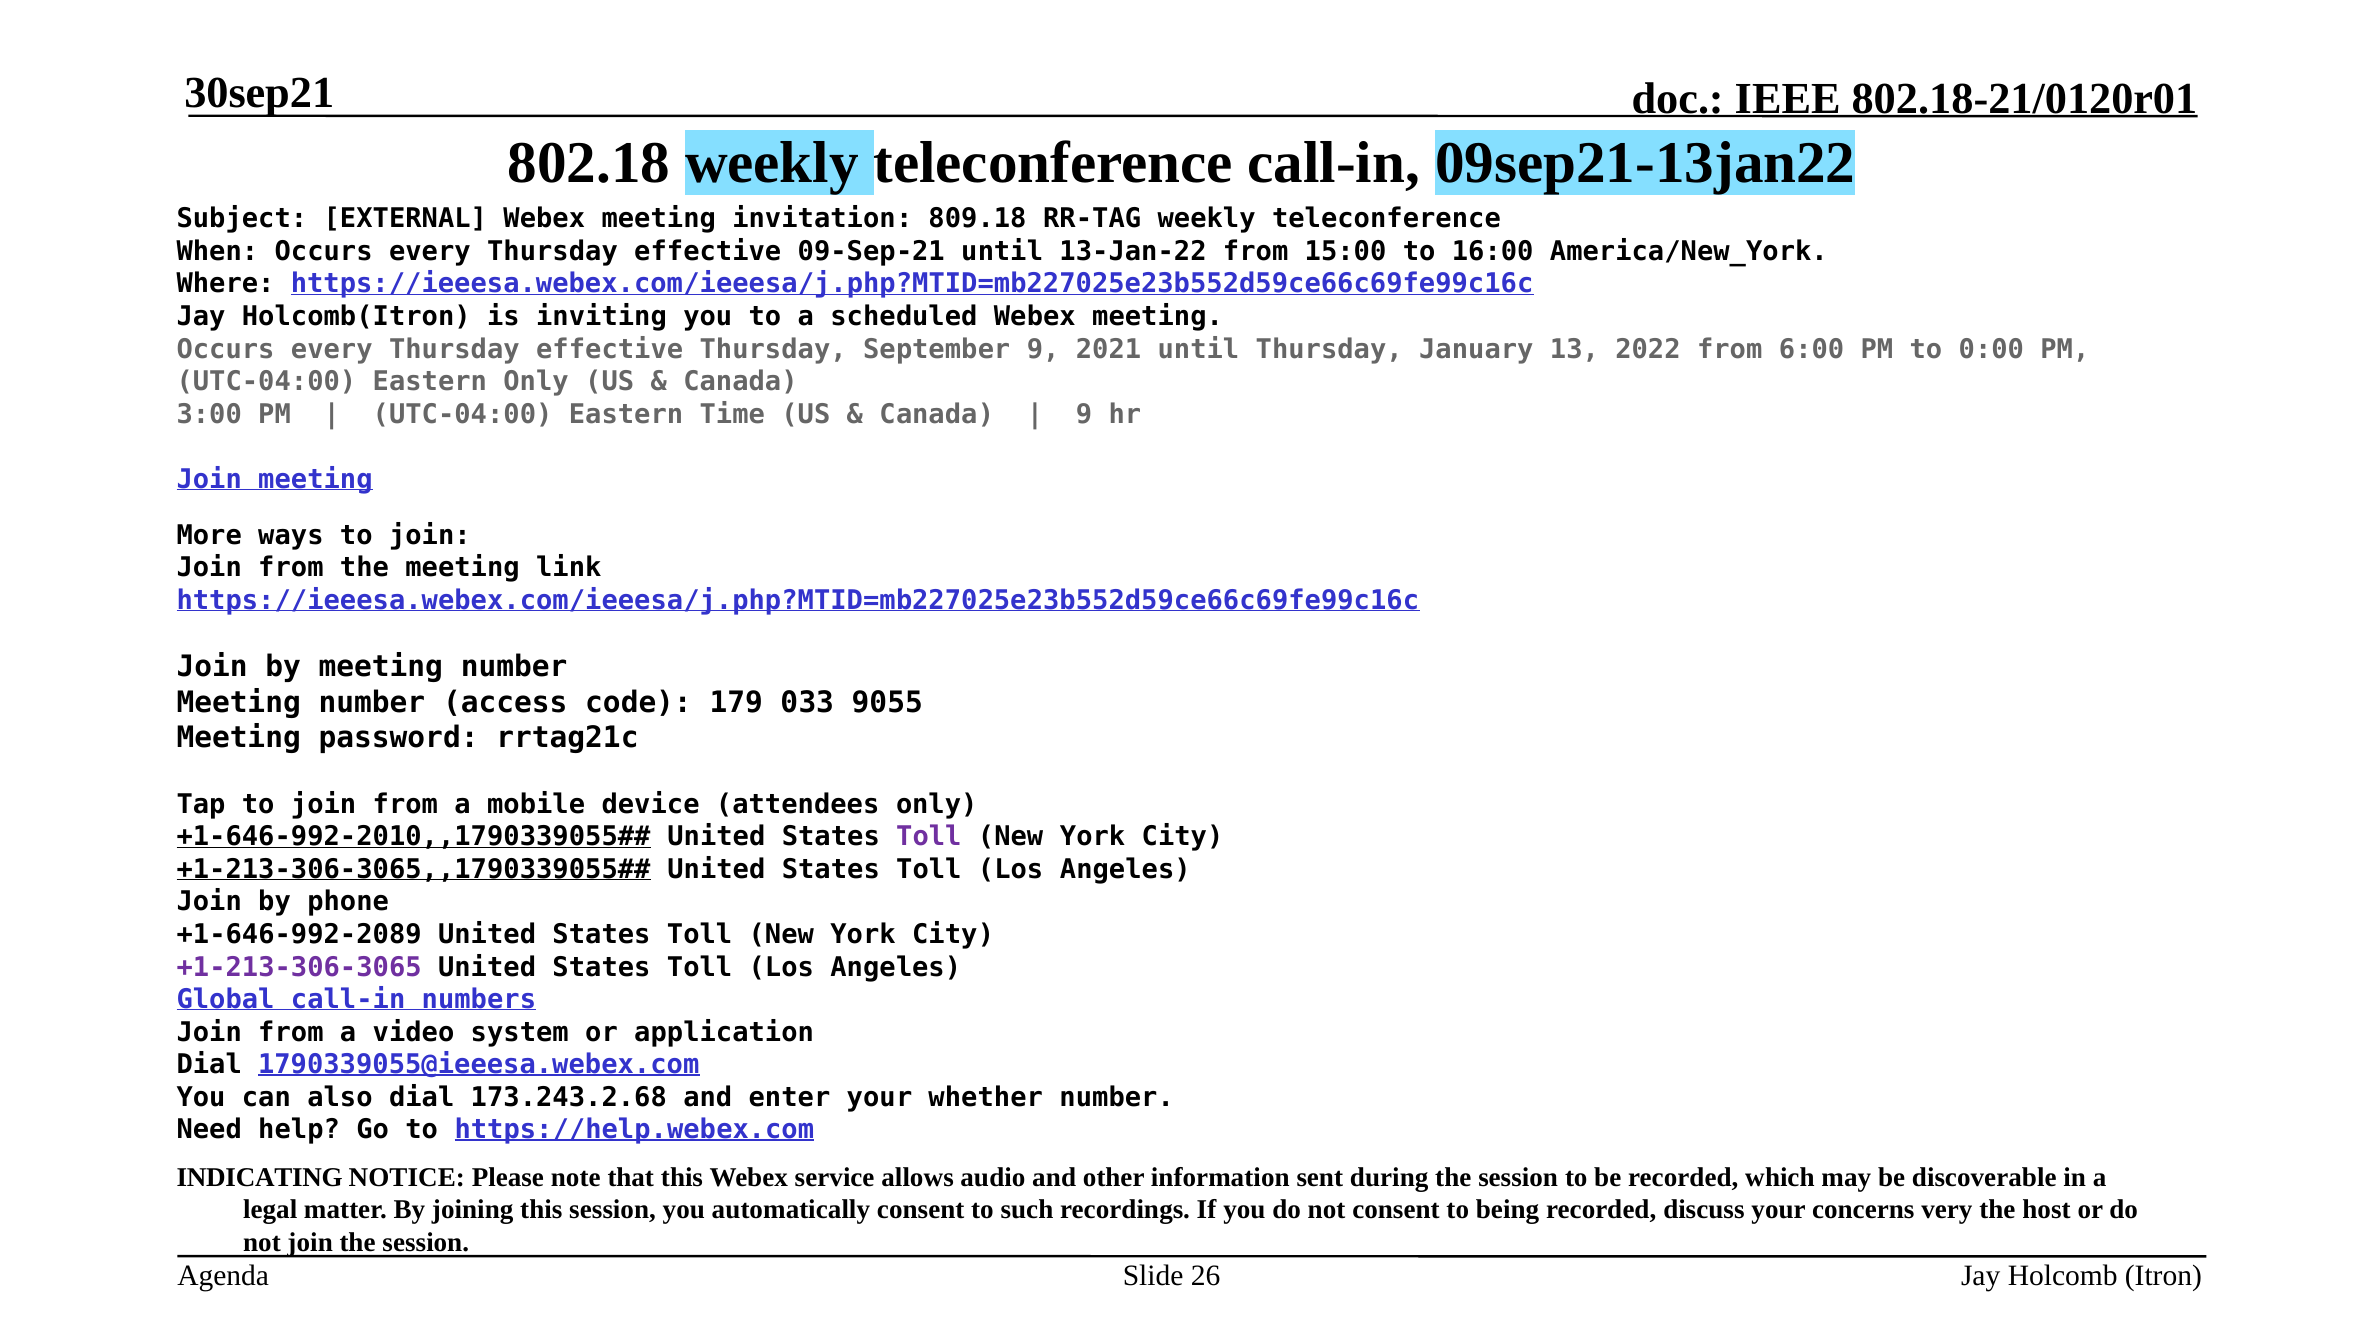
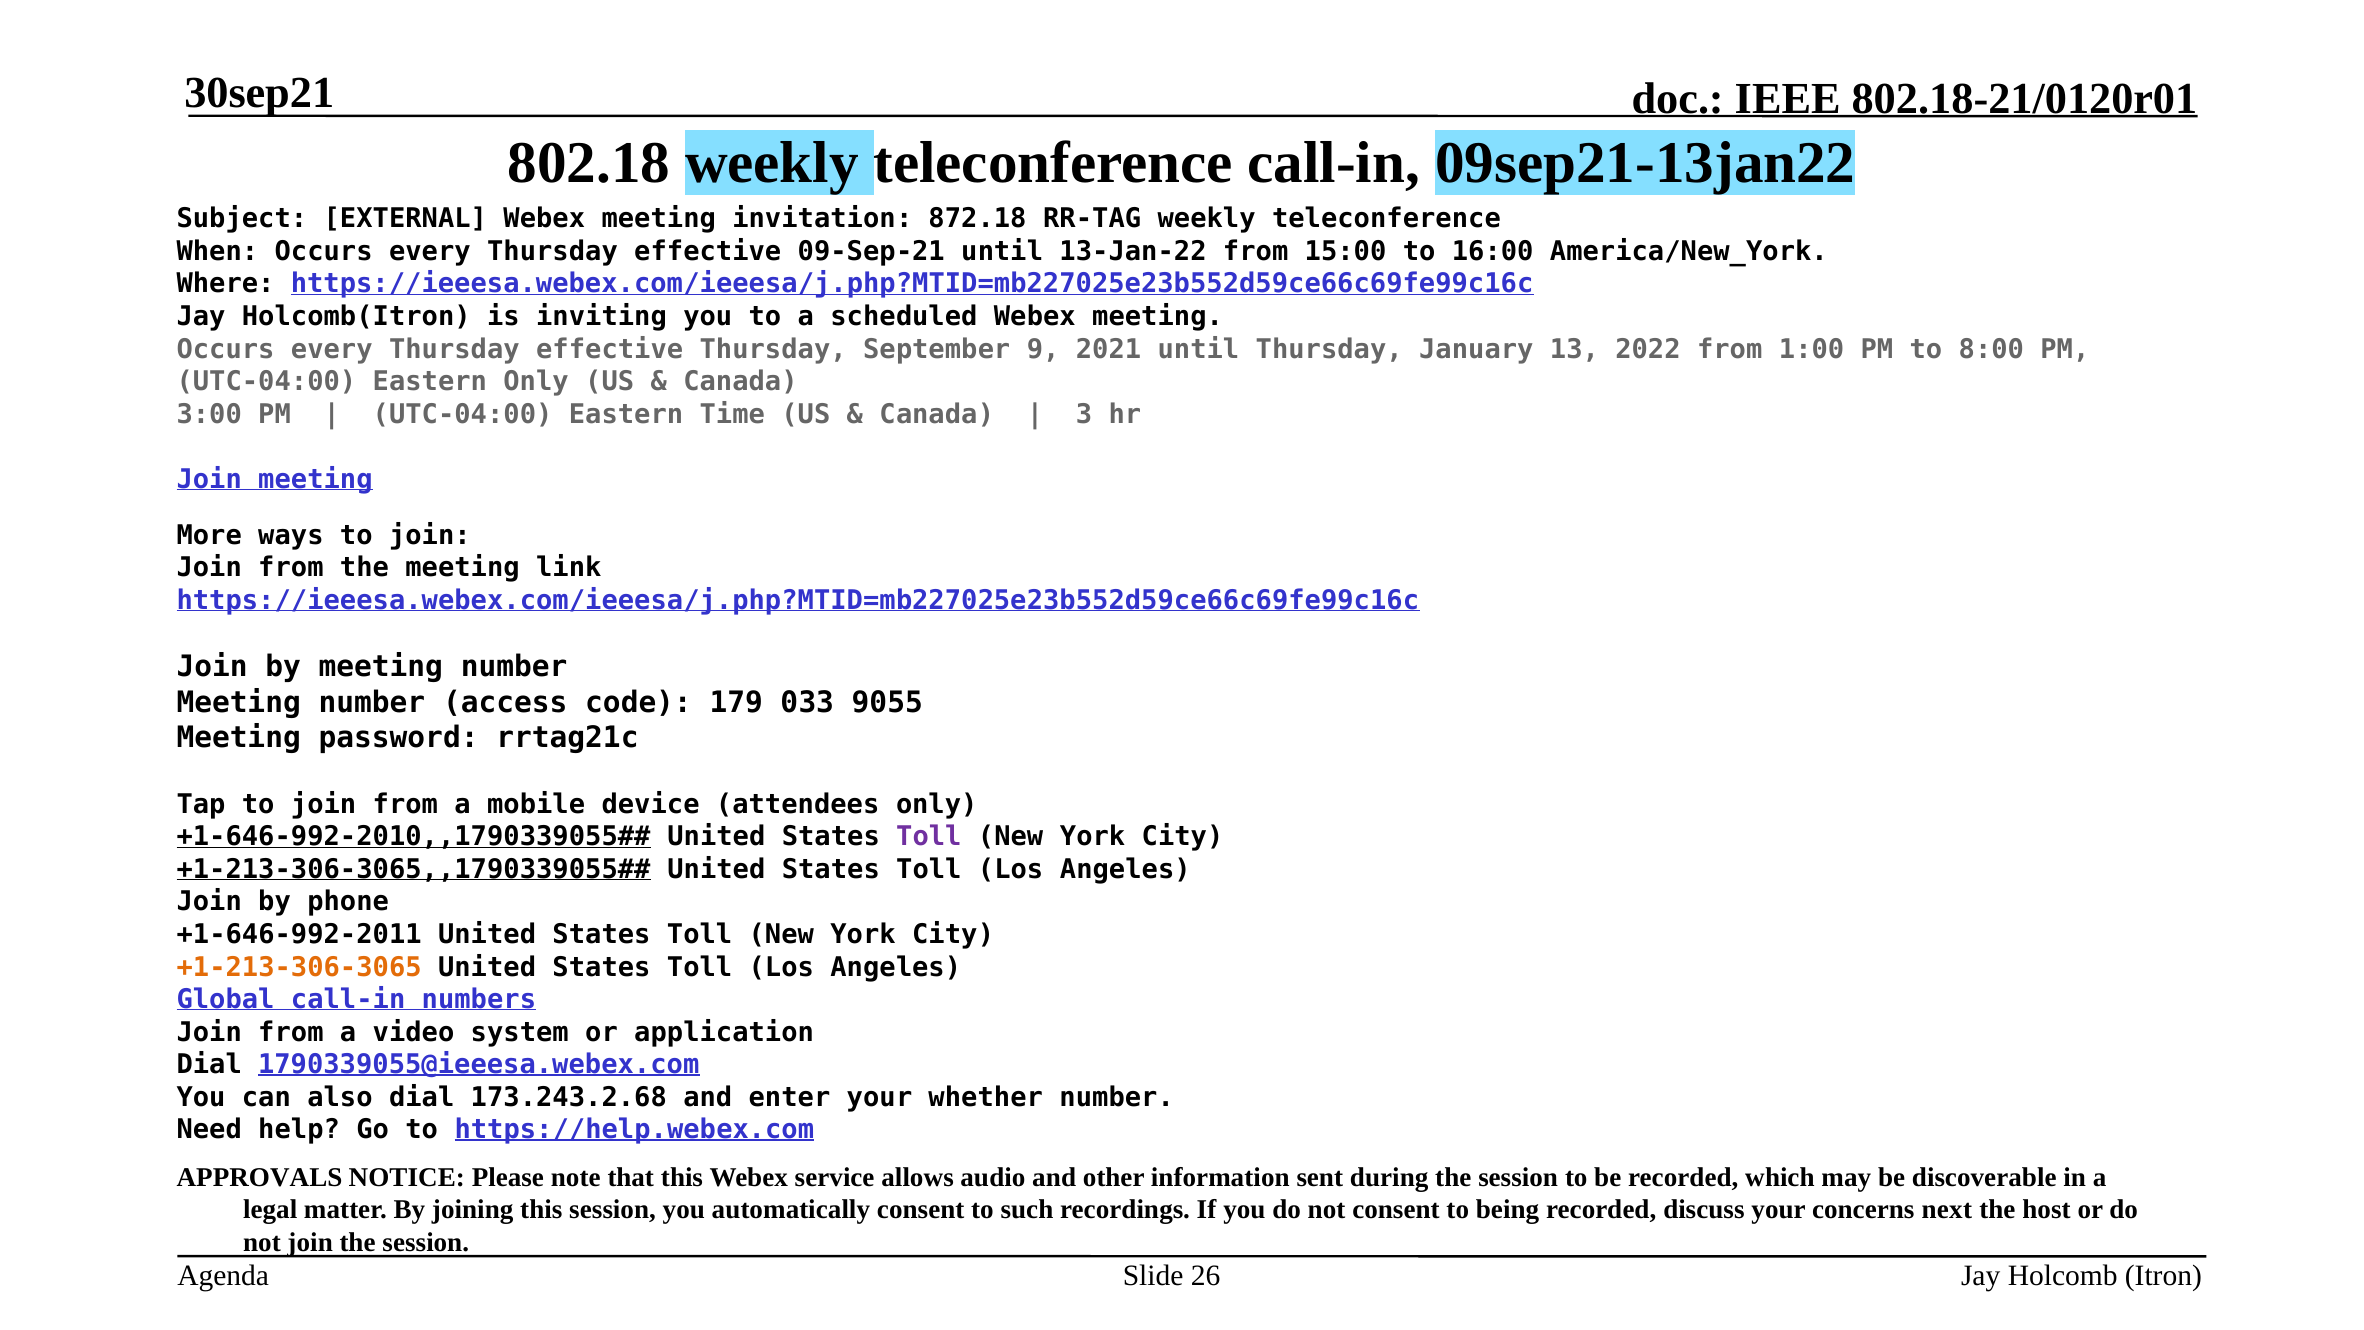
809.18: 809.18 -> 872.18
6:00: 6:00 -> 1:00
0:00: 0:00 -> 8:00
9 at (1084, 414): 9 -> 3
+1-646-992-2089: +1-646-992-2089 -> +1-646-992-2011
+1-213-306-3065 colour: purple -> orange
INDICATING: INDICATING -> APPROVALS
very: very -> next
